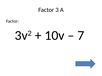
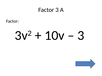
7 at (81, 36): 7 -> 3
